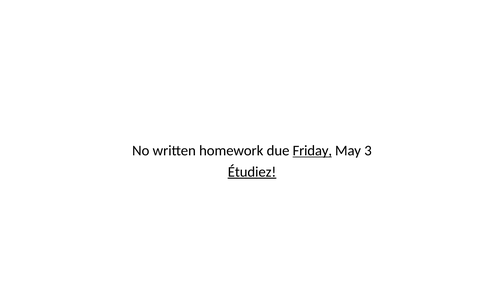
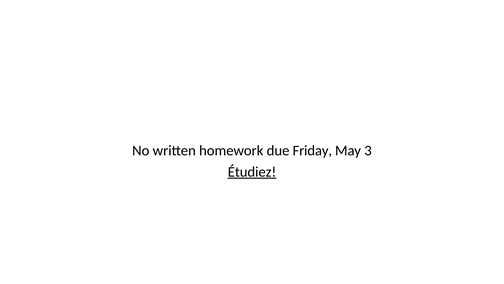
Friday underline: present -> none
